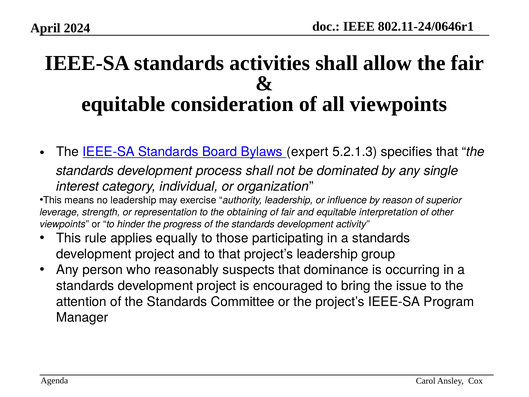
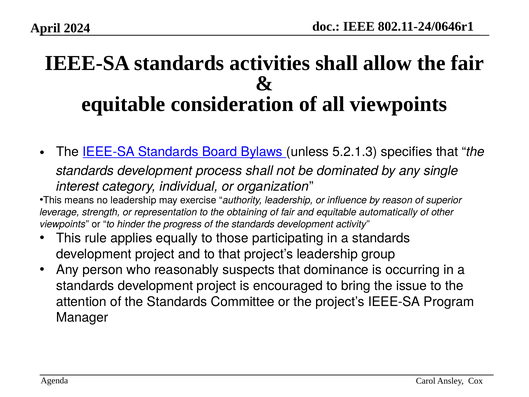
expert: expert -> unless
interpretation: interpretation -> automatically
